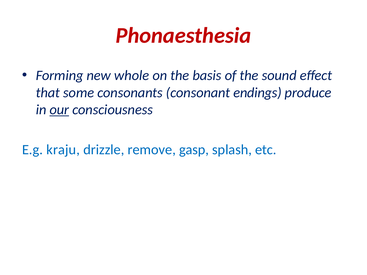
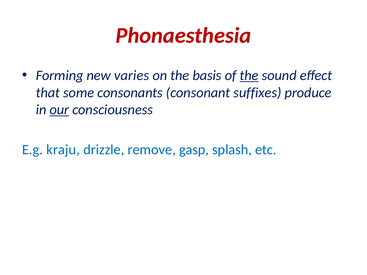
whole: whole -> varies
the at (249, 76) underline: none -> present
endings: endings -> suffixes
